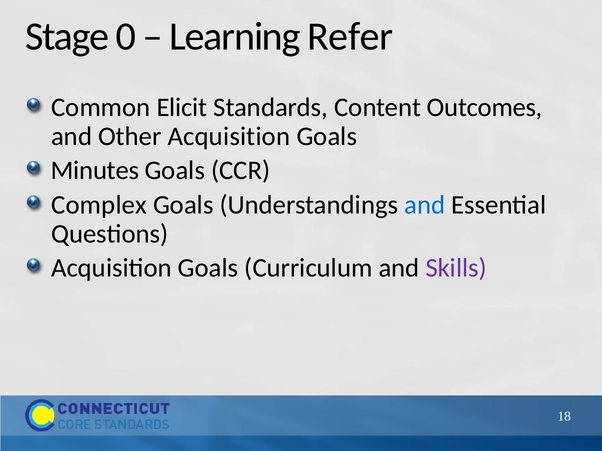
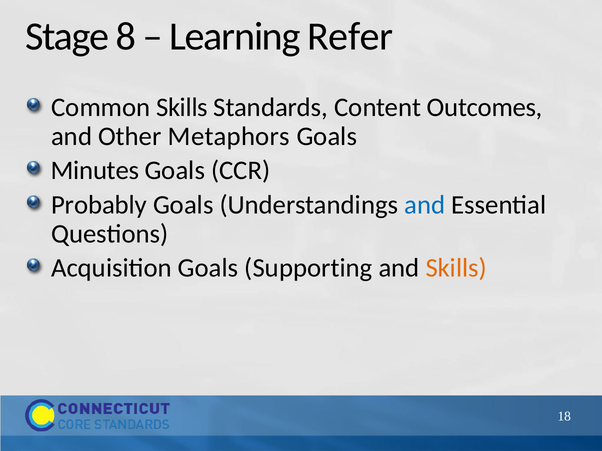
0: 0 -> 8
Common Elicit: Elicit -> Skills
Other Acquisition: Acquisition -> Metaphors
Complex: Complex -> Probably
Curriculum: Curriculum -> Supporting
Skills at (456, 268) colour: purple -> orange
